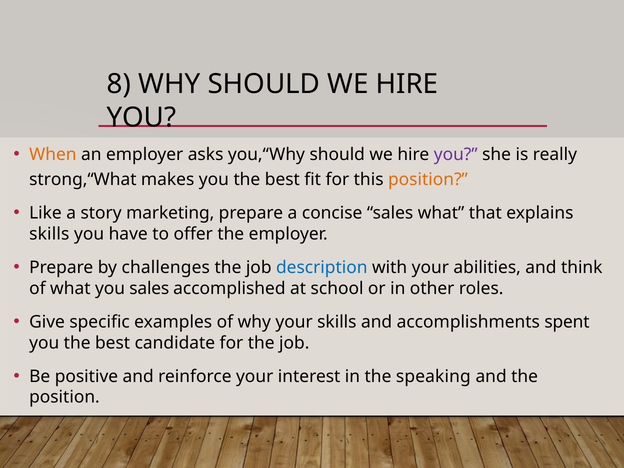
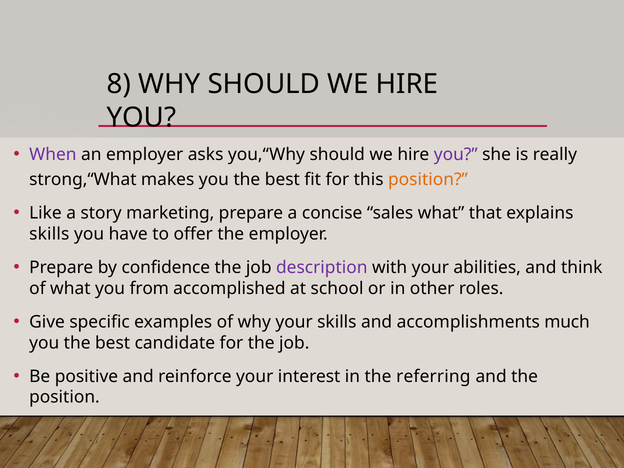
When colour: orange -> purple
challenges: challenges -> confidence
description colour: blue -> purple
you sales: sales -> from
spent: spent -> much
speaking: speaking -> referring
